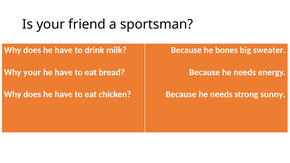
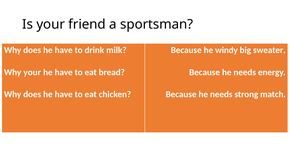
bones: bones -> windy
sunny: sunny -> match
